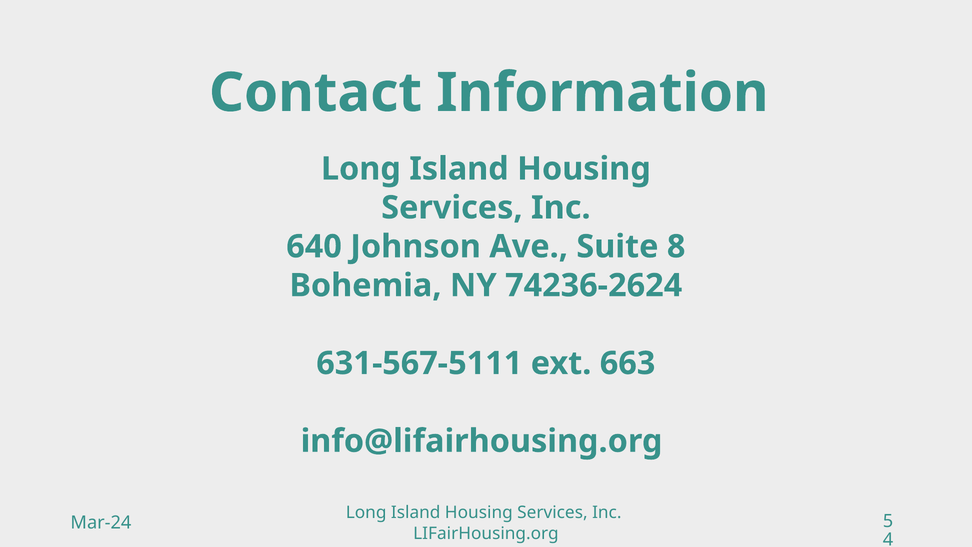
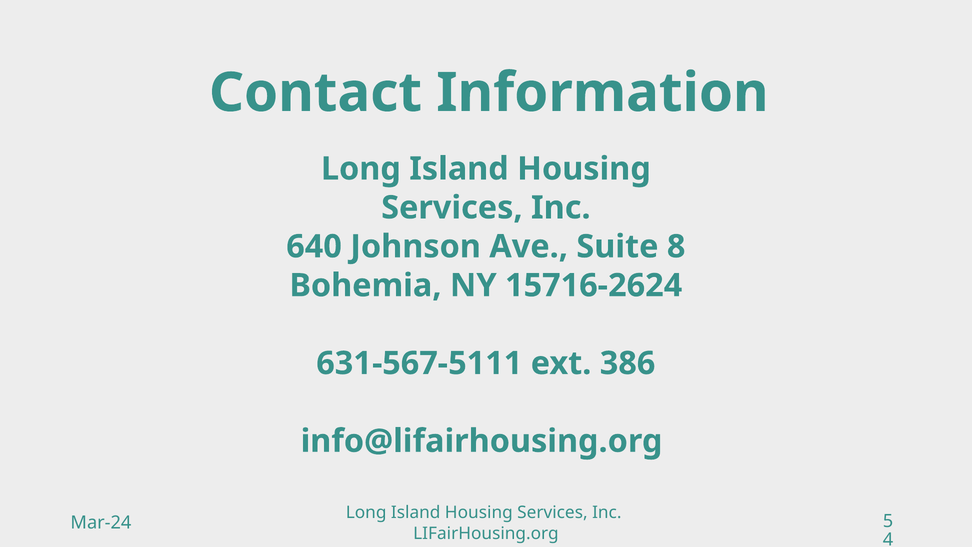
74236-2624: 74236-2624 -> 15716-2624
663: 663 -> 386
